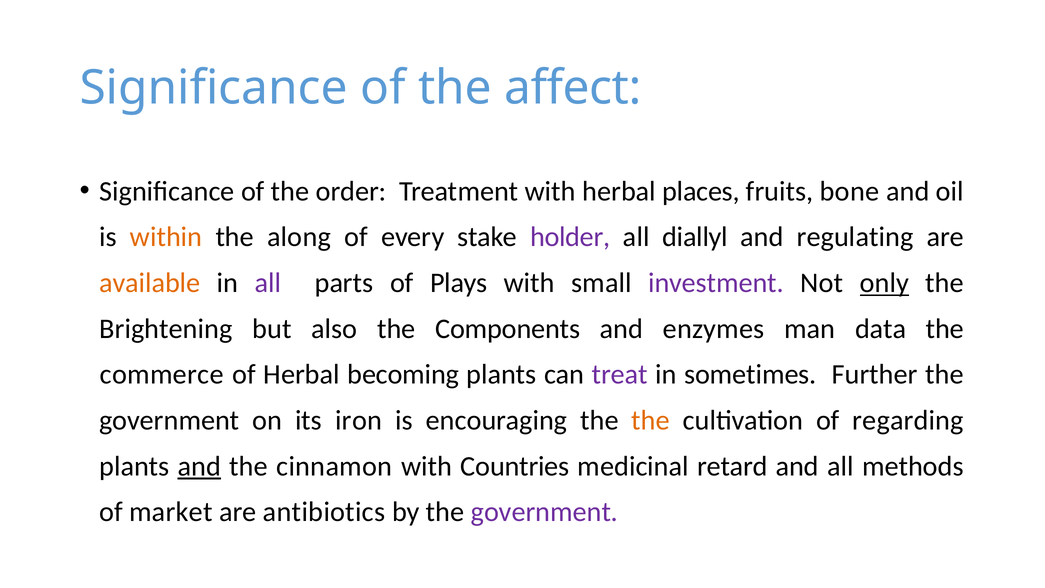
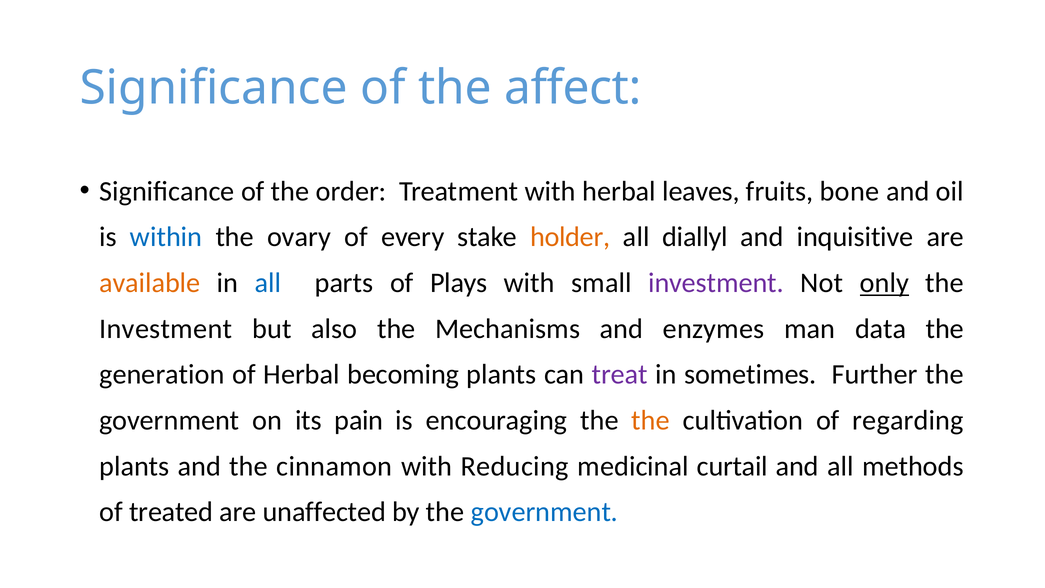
places: places -> leaves
within colour: orange -> blue
along: along -> ovary
holder colour: purple -> orange
regulating: regulating -> inquisitive
all at (268, 283) colour: purple -> blue
Brightening at (166, 329): Brightening -> Investment
Components: Components -> Mechanisms
commerce: commerce -> generation
iron: iron -> pain
and at (199, 466) underline: present -> none
Countries: Countries -> Reducing
retard: retard -> curtail
market: market -> treated
antibiotics: antibiotics -> unaffected
government at (544, 512) colour: purple -> blue
